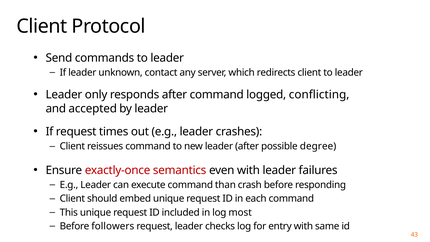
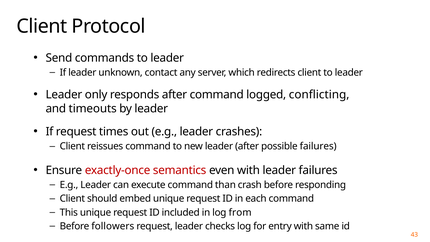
accepted: accepted -> timeouts
possible degree: degree -> failures
most: most -> from
